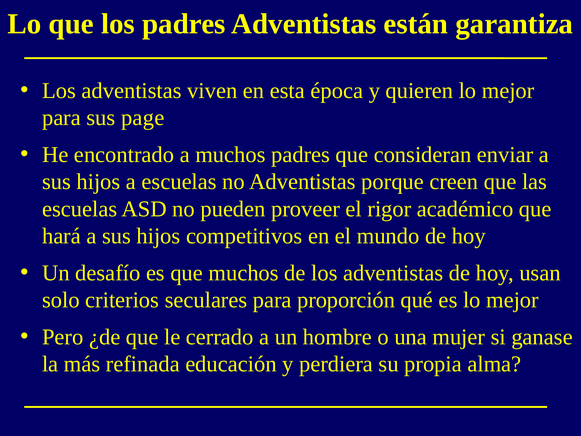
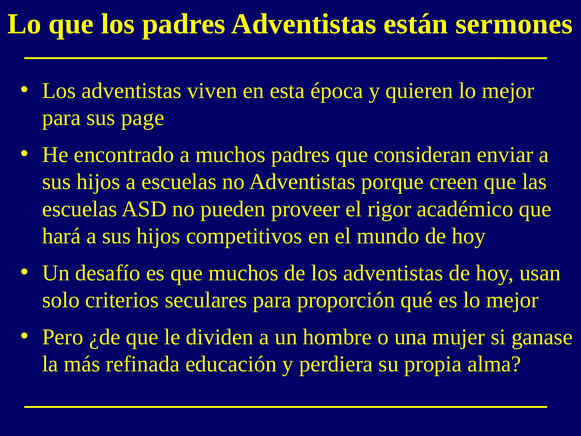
garantiza: garantiza -> sermones
cerrado: cerrado -> dividen
